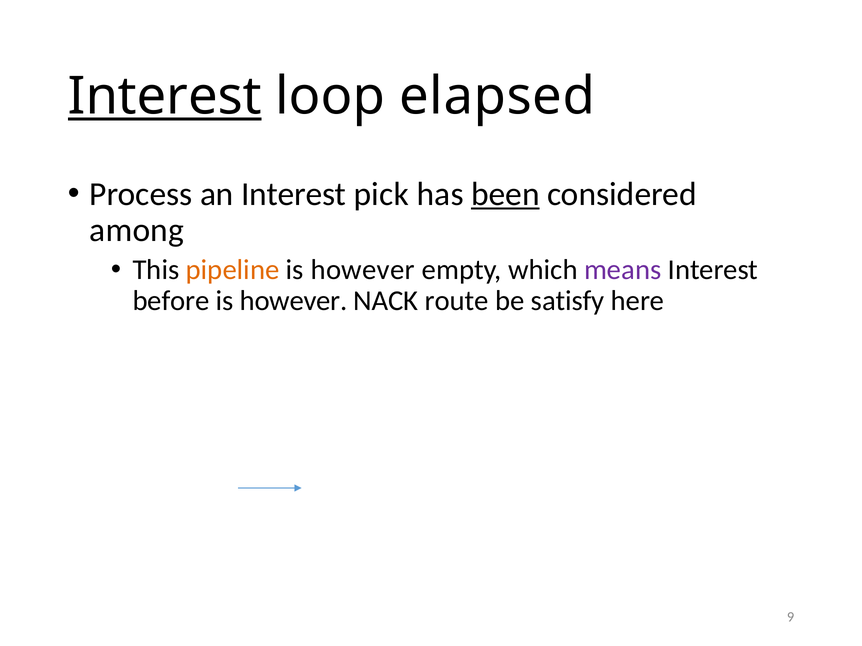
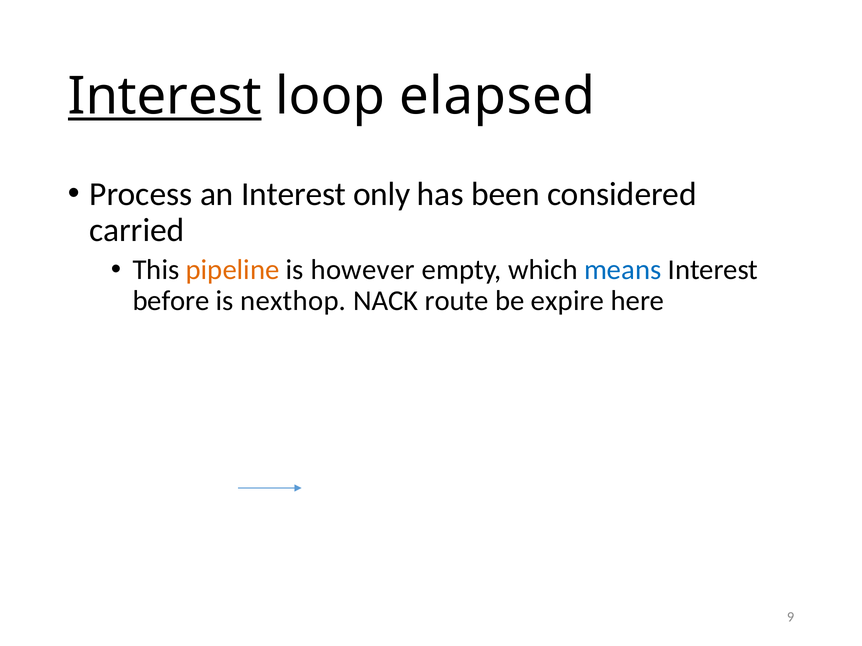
pick: pick -> only
been underline: present -> none
among: among -> carried
means colour: purple -> blue
however at (293, 301): however -> nexthop
satisfy: satisfy -> expire
